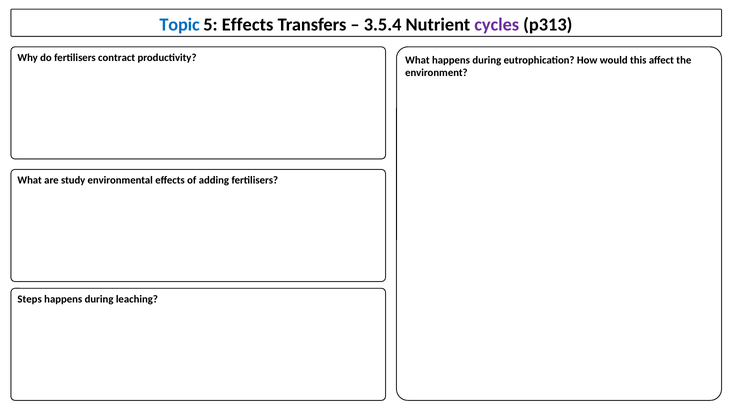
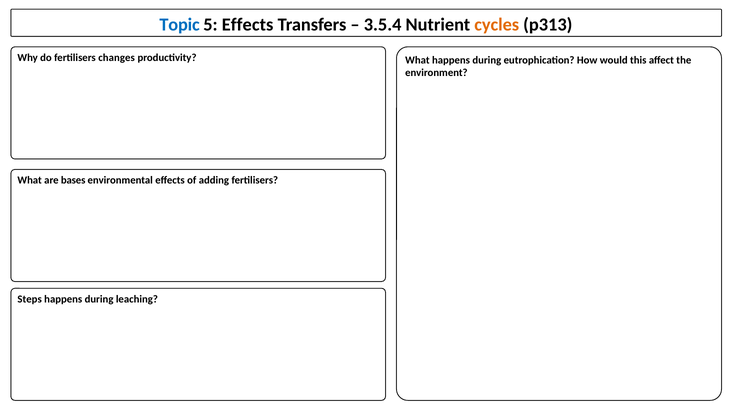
cycles colour: purple -> orange
contract: contract -> changes
study: study -> bases
